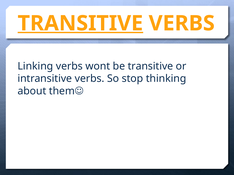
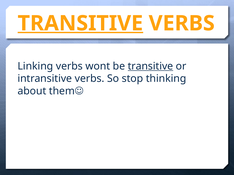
transitive at (150, 66) underline: none -> present
